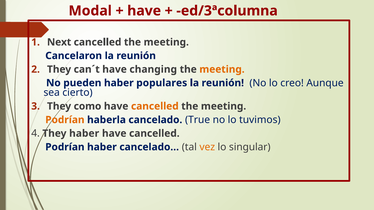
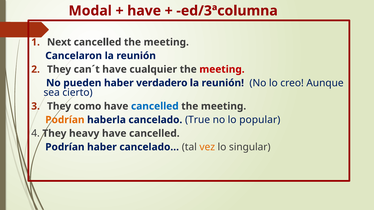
changing: changing -> cualquier
meeting at (222, 69) colour: orange -> red
populares: populares -> verdadero
cancelled at (155, 106) colour: orange -> blue
tuvimos: tuvimos -> popular
They haber: haber -> heavy
